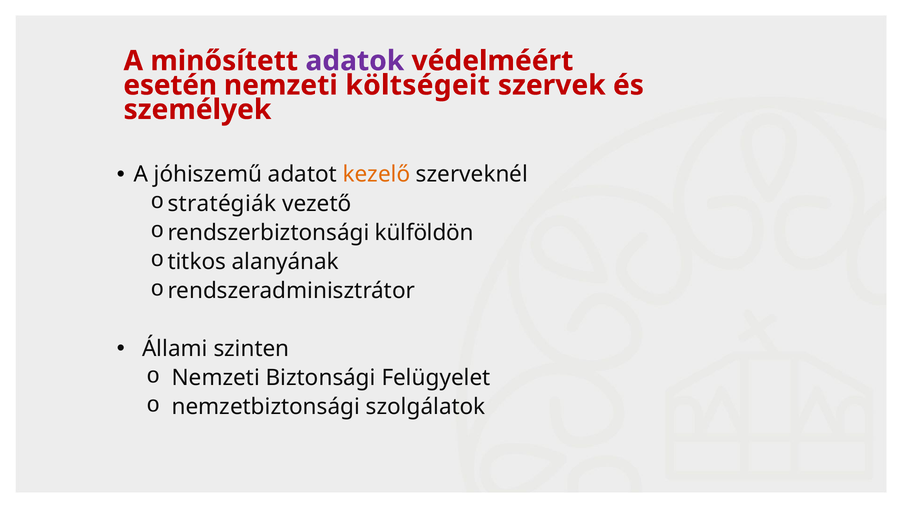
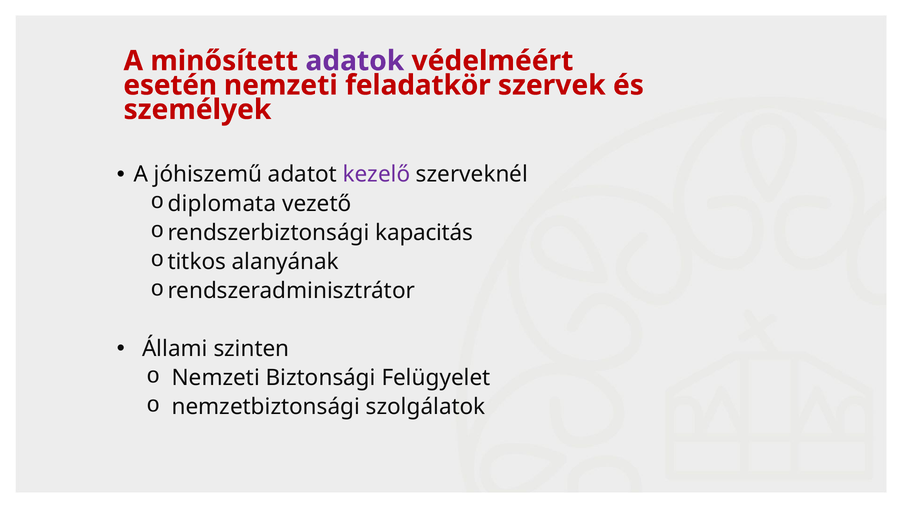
költségeit: költségeit -> feladatkör
kezelő colour: orange -> purple
stratégiák: stratégiák -> diplomata
külföldön: külföldön -> kapacitás
